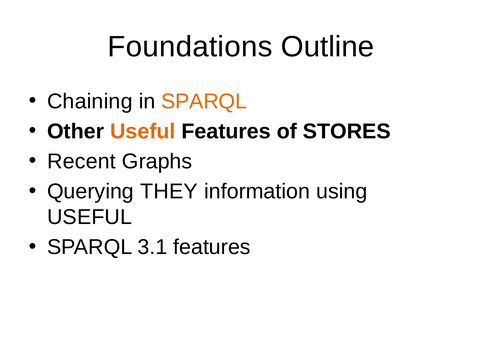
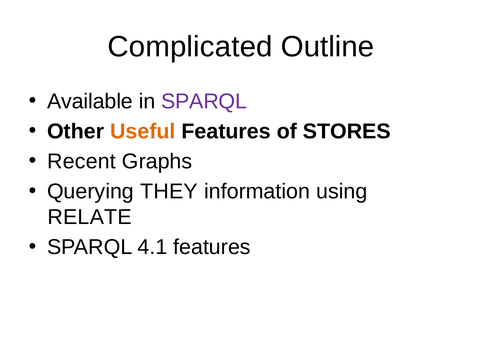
Foundations: Foundations -> Complicated
Chaining: Chaining -> Available
SPARQL at (204, 101) colour: orange -> purple
USEFUL at (90, 217): USEFUL -> RELATE
3.1: 3.1 -> 4.1
